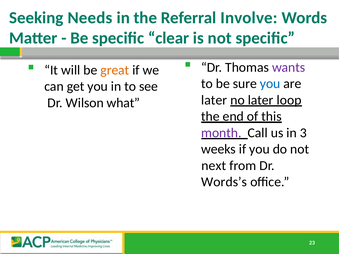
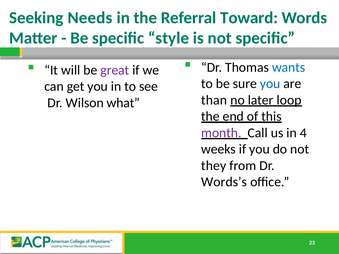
Involve: Involve -> Toward
clear: clear -> style
wants colour: purple -> blue
great colour: orange -> purple
later at (214, 100): later -> than
3: 3 -> 4
next: next -> they
